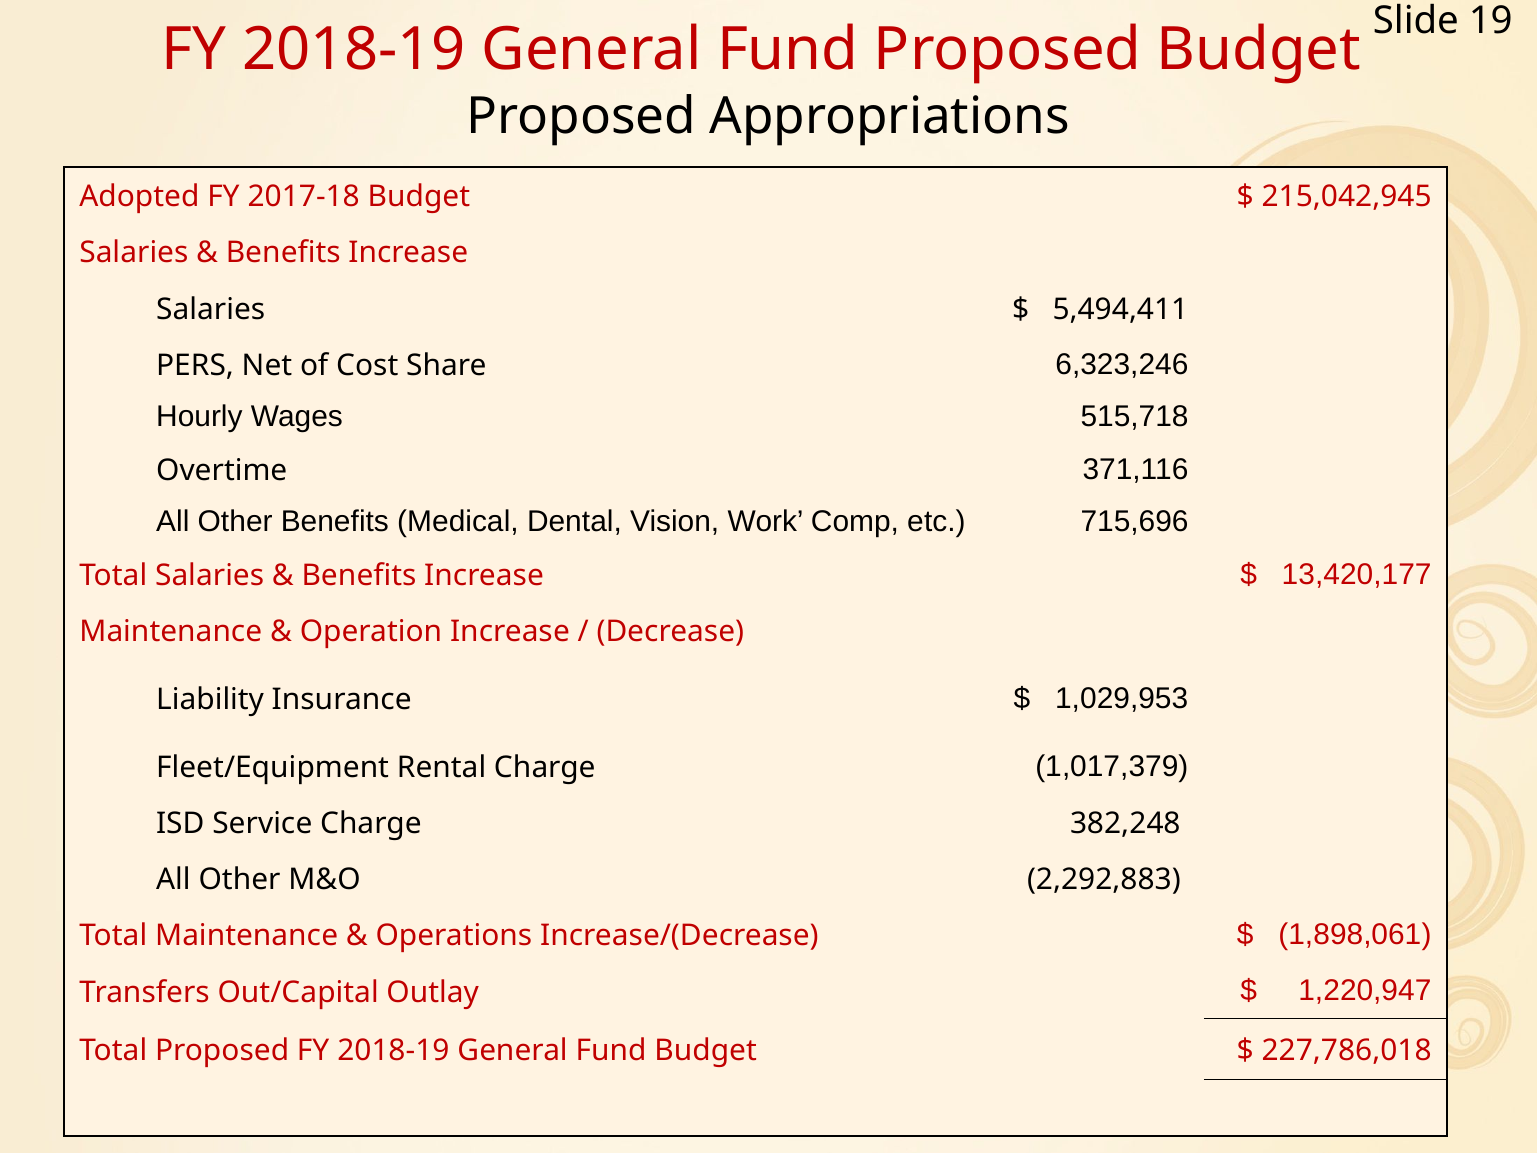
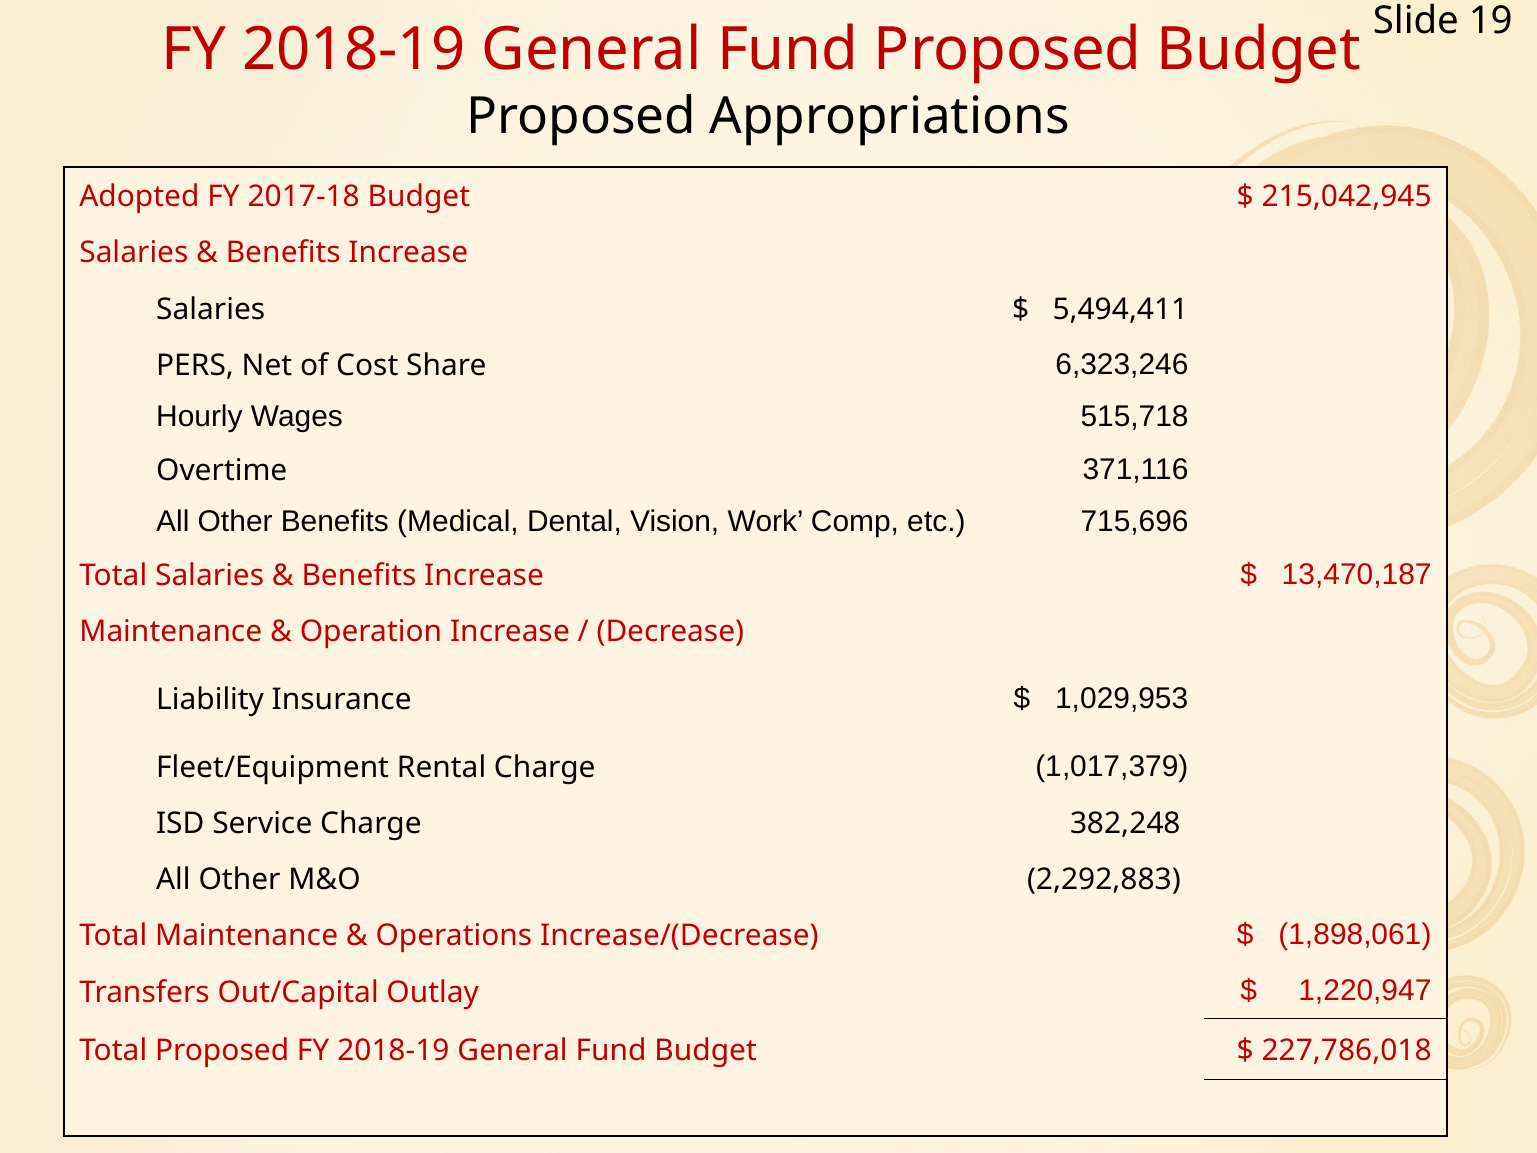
13,420,177: 13,420,177 -> 13,470,187
